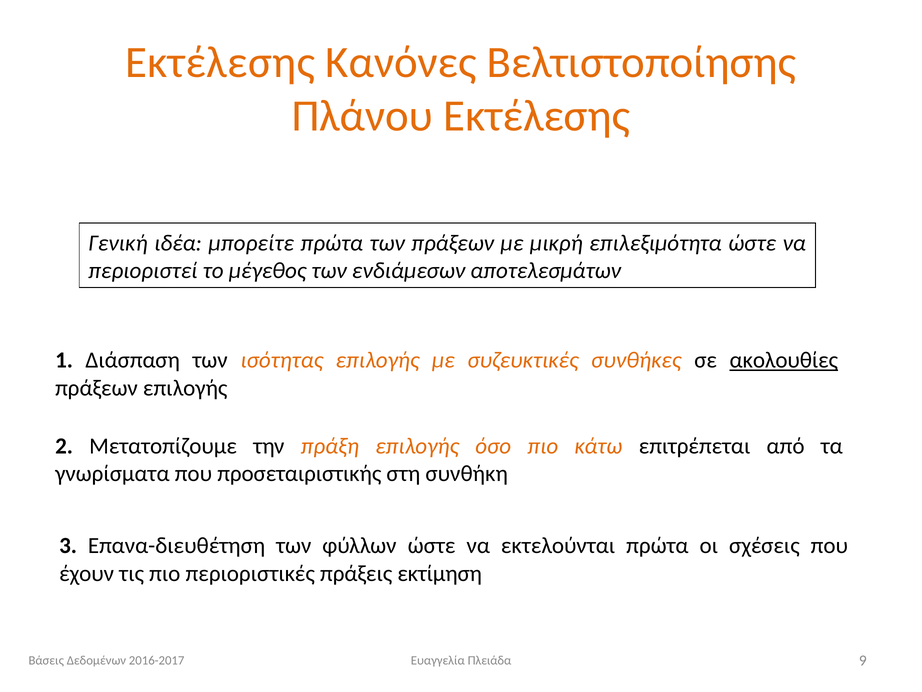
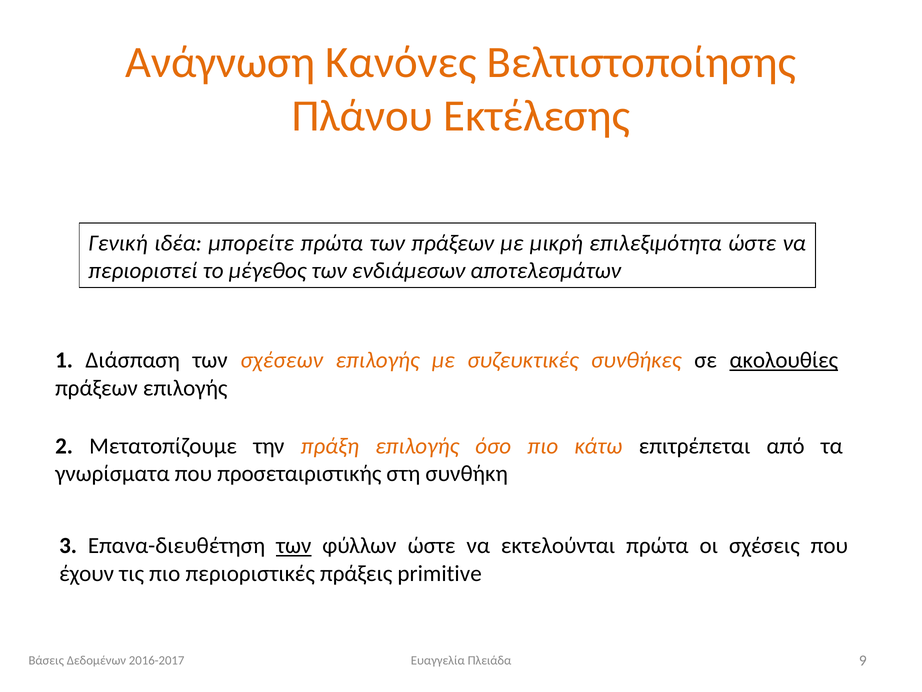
Εκτέλεσης at (220, 62): Εκτέλεσης -> Ανάγνωση
ισότητας: ισότητας -> σχέσεων
των at (294, 545) underline: none -> present
εκτίμηση: εκτίμηση -> primitive
